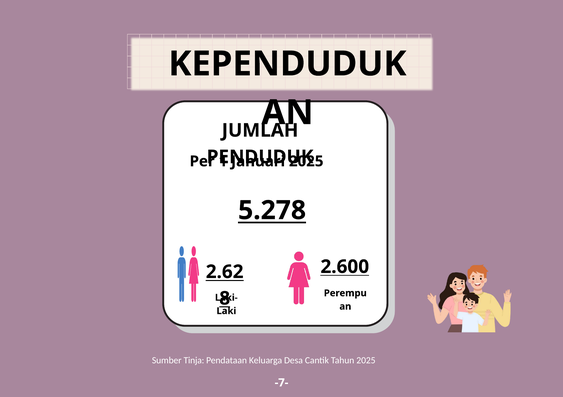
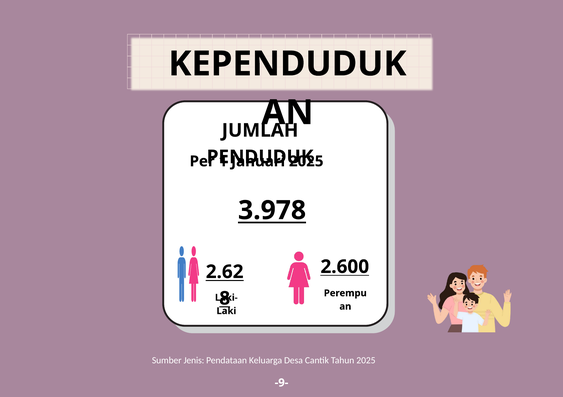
5.278: 5.278 -> 3.978
Tinja: Tinja -> Jenis
-7-: -7- -> -9-
